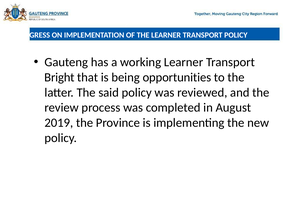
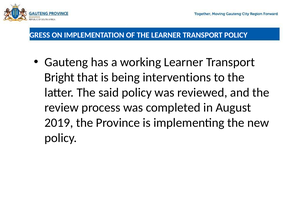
opportunities: opportunities -> interventions
